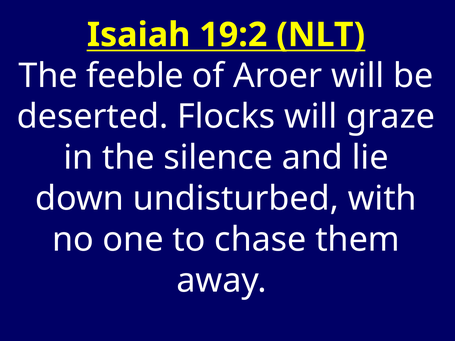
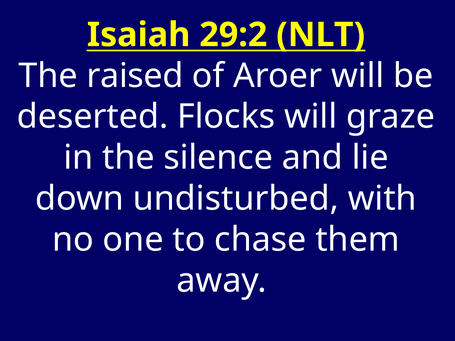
19:2: 19:2 -> 29:2
feeble: feeble -> raised
